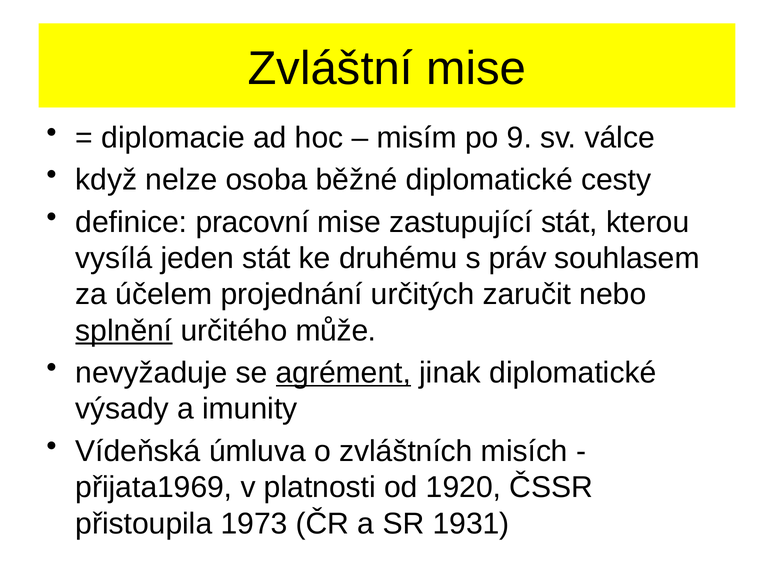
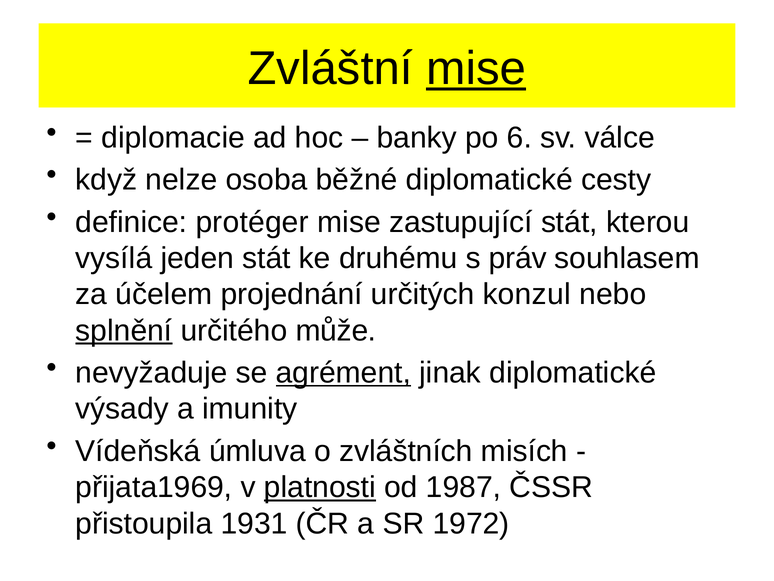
mise at (476, 69) underline: none -> present
misím: misím -> banky
9: 9 -> 6
pracovní: pracovní -> protéger
zaručit: zaručit -> konzul
platnosti underline: none -> present
1920: 1920 -> 1987
1973: 1973 -> 1931
1931: 1931 -> 1972
